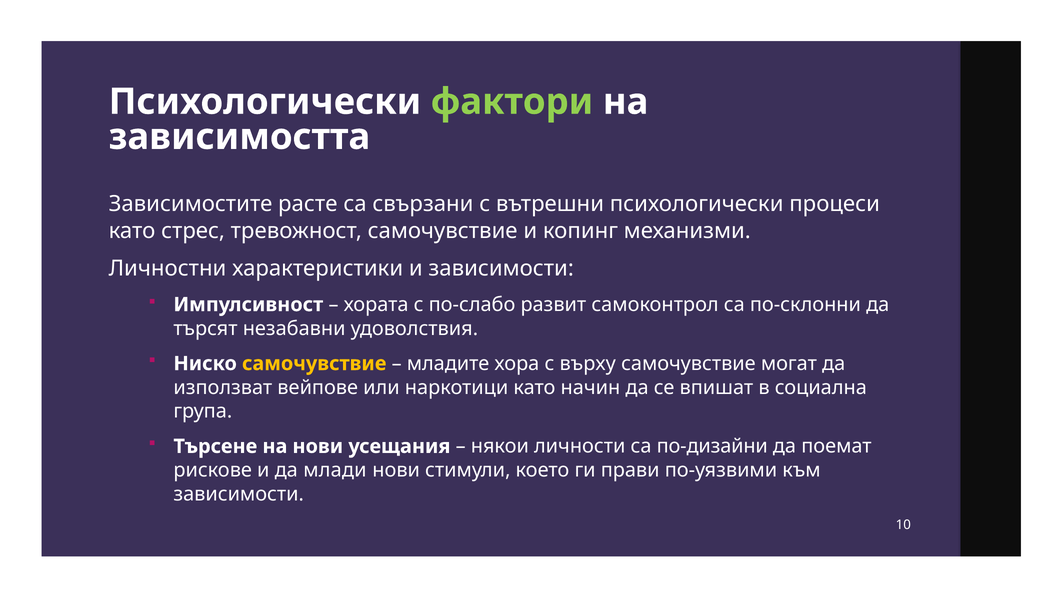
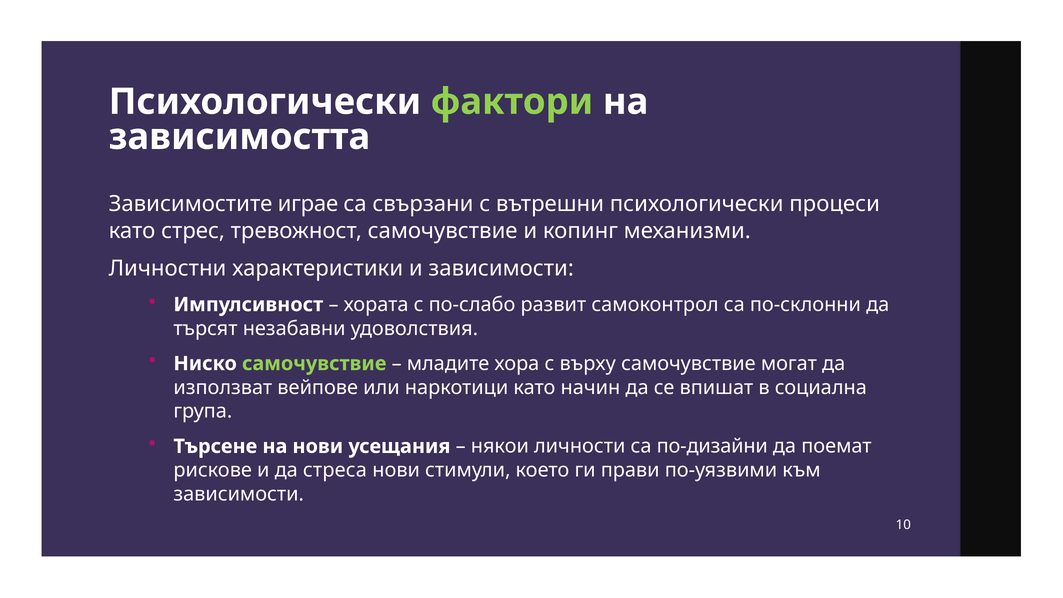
расте: расте -> играе
самочувствие at (314, 364) colour: yellow -> light green
млади: млади -> стреса
